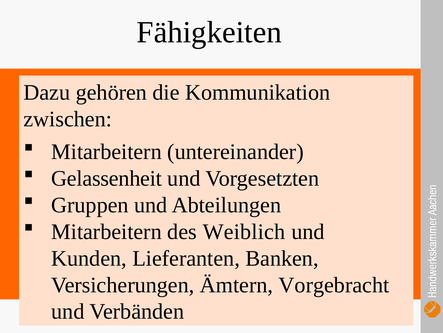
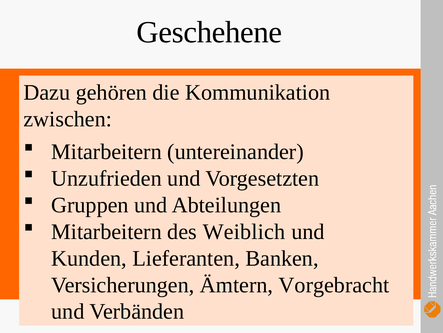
Fähigkeiten: Fähigkeiten -> Geschehene
Gelassenheit: Gelassenheit -> Unzufrieden
